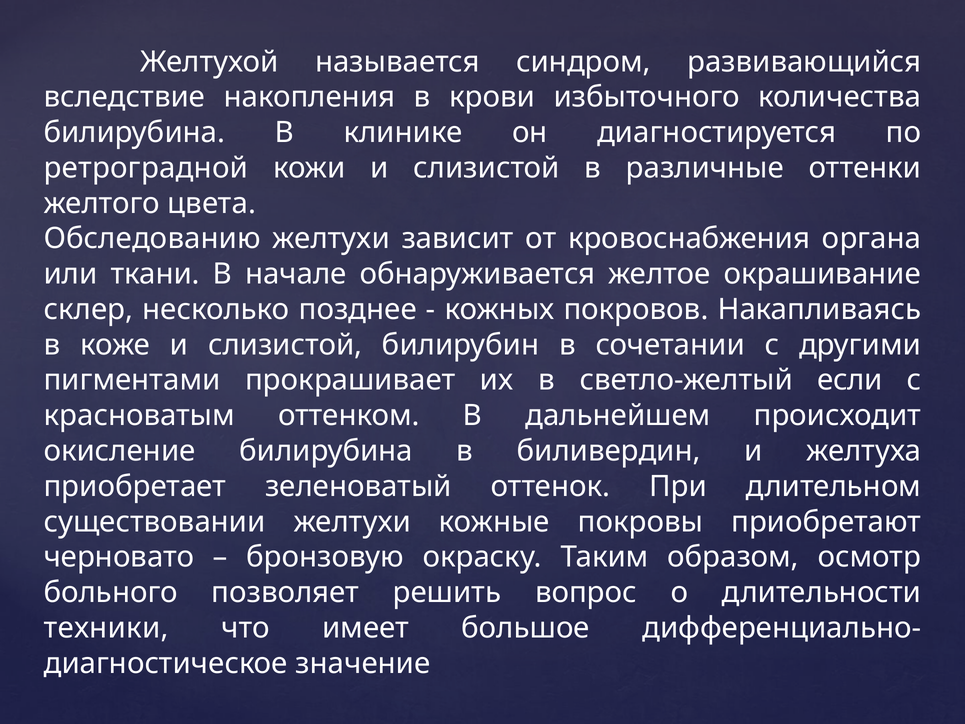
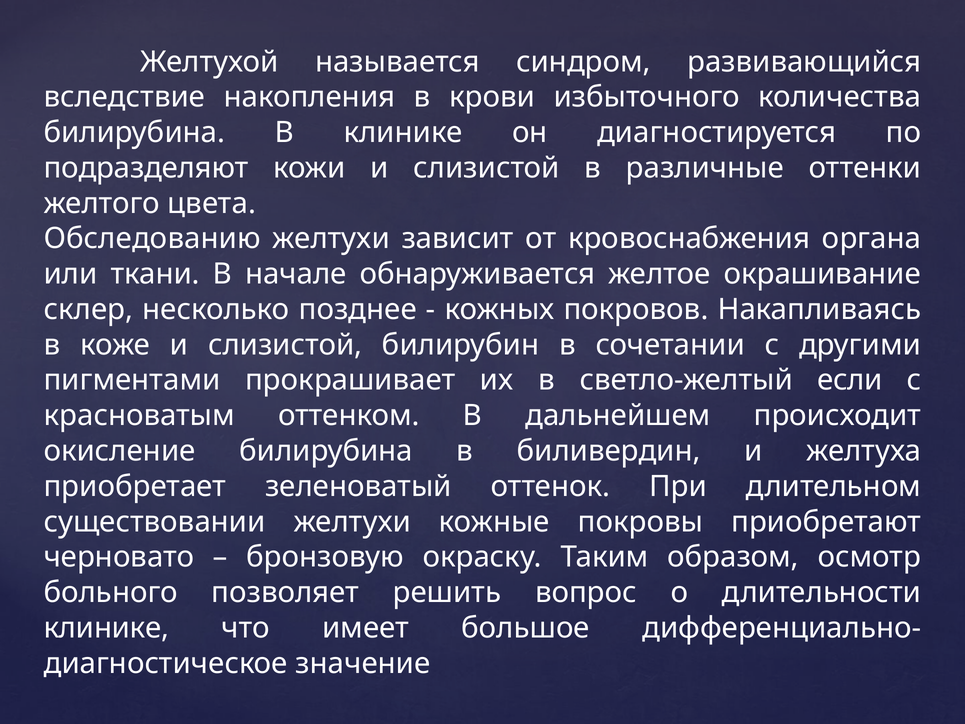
ретроградной: ретроградной -> подразделяют
техники at (106, 628): техники -> клинике
